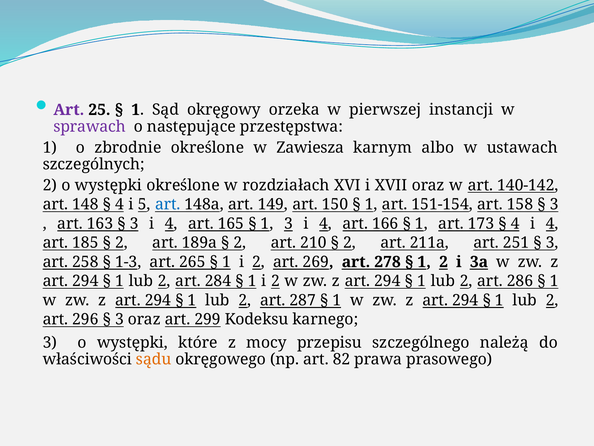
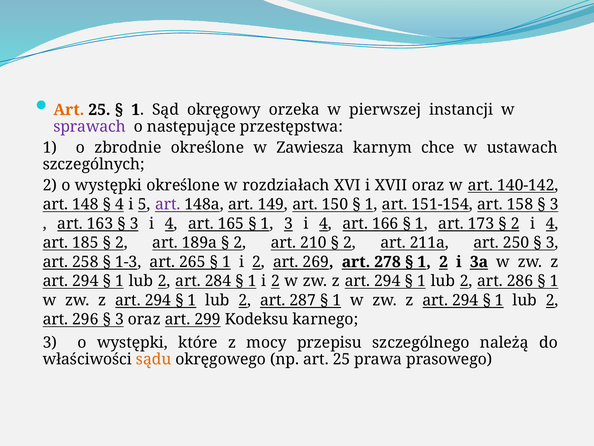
Art at (69, 110) colour: purple -> orange
albo: albo -> chce
art at (168, 204) colour: blue -> purple
4 at (515, 223): 4 -> 2
251: 251 -> 250
np art 82: 82 -> 25
